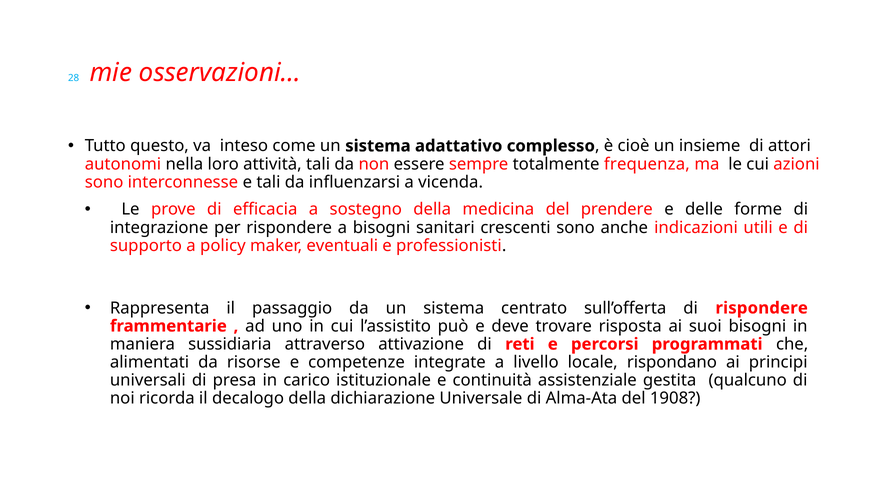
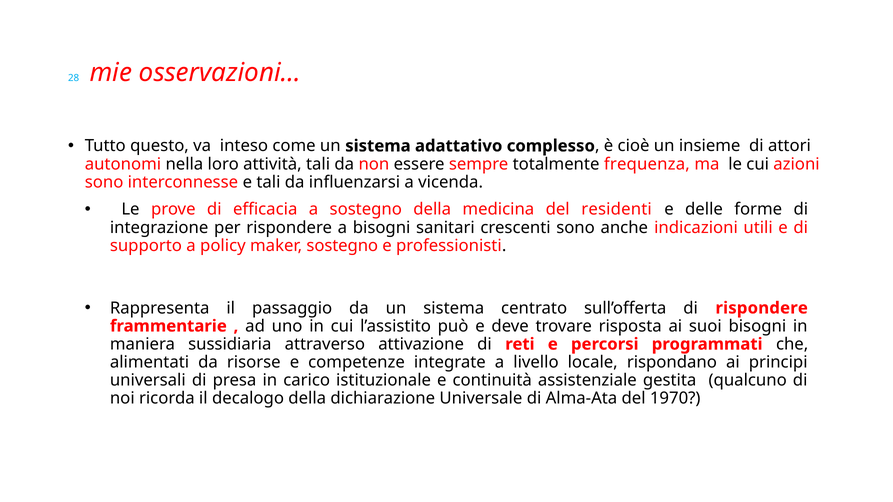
prendere: prendere -> residenti
maker eventuali: eventuali -> sostegno
1908: 1908 -> 1970
